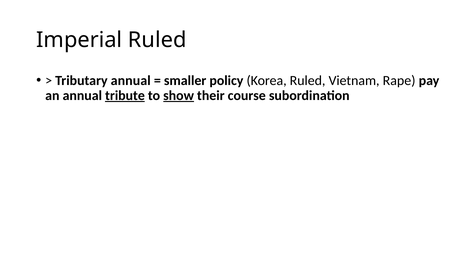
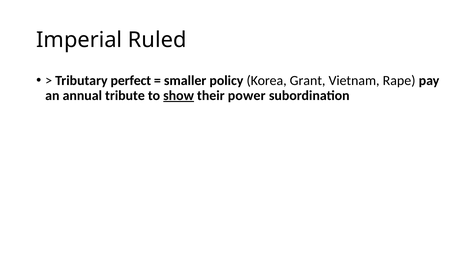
Tributary annual: annual -> perfect
Korea Ruled: Ruled -> Grant
tribute underline: present -> none
course: course -> power
